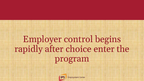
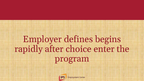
control: control -> defines
